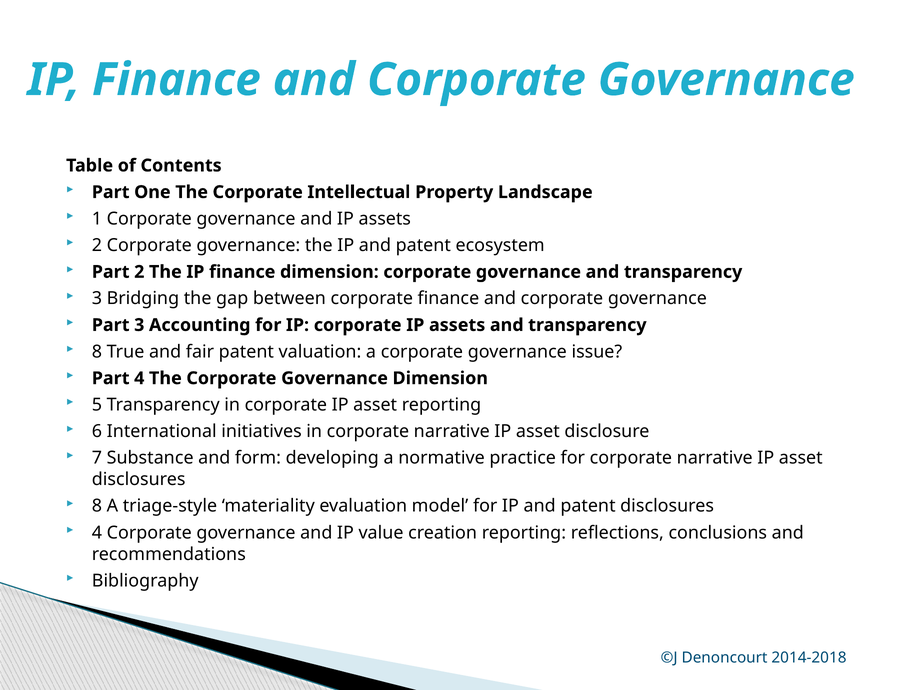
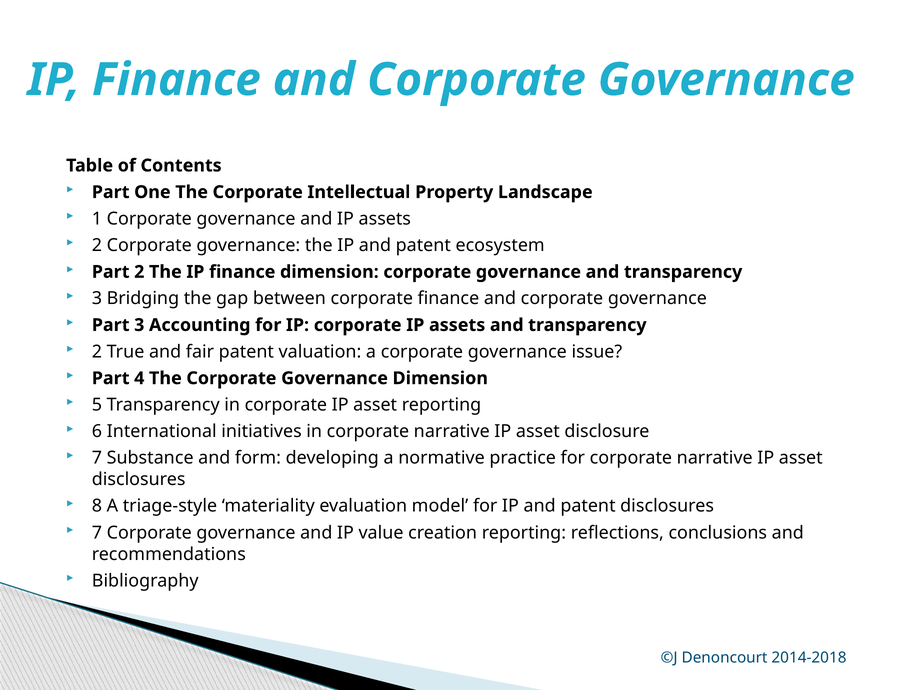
8 at (97, 352): 8 -> 2
4 at (97, 533): 4 -> 7
